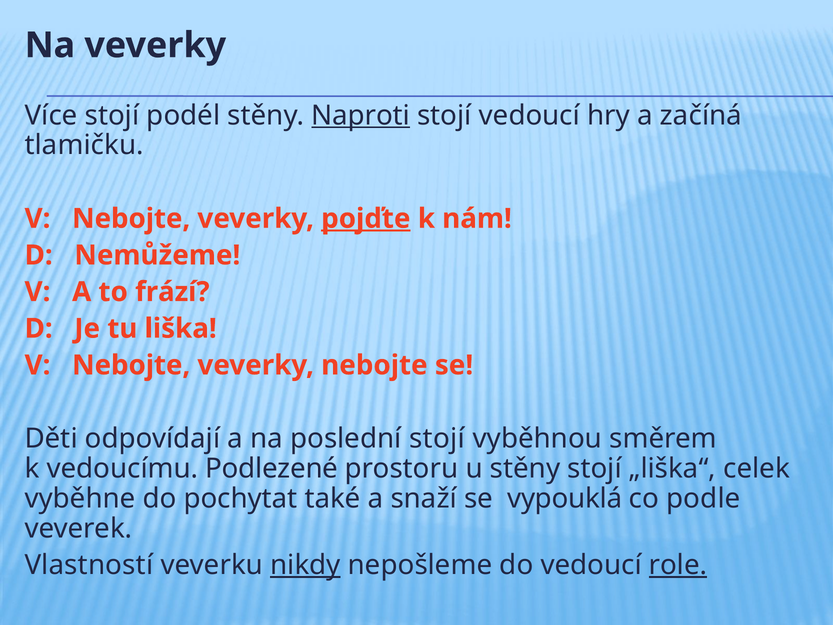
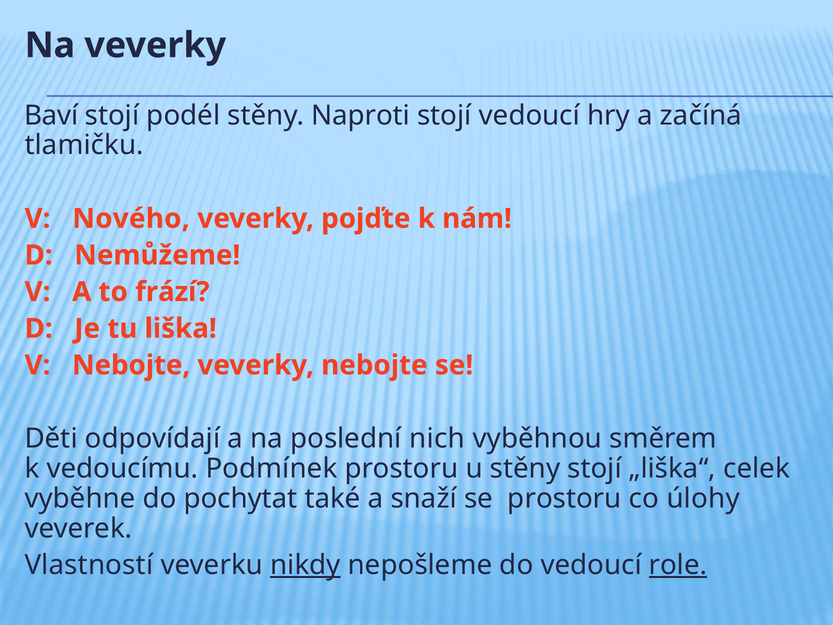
Více: Více -> Baví
Naproti underline: present -> none
Nebojte at (131, 219): Nebojte -> Nového
pojďte underline: present -> none
poslední stojí: stojí -> nich
Podlezené: Podlezené -> Podmínek
se vypouklá: vypouklá -> prostoru
podle: podle -> úlohy
